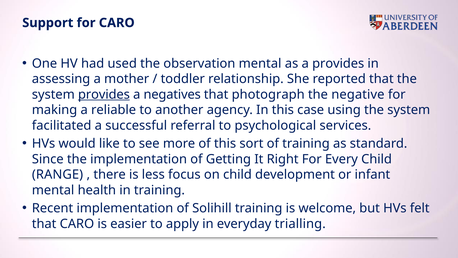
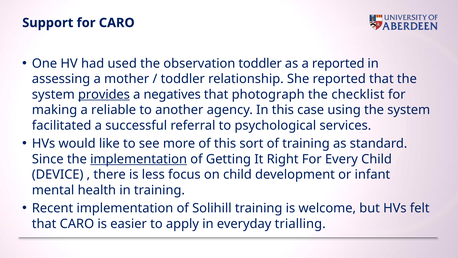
observation mental: mental -> toddler
a provides: provides -> reported
negative: negative -> checklist
implementation at (139, 159) underline: none -> present
RANGE: RANGE -> DEVICE
